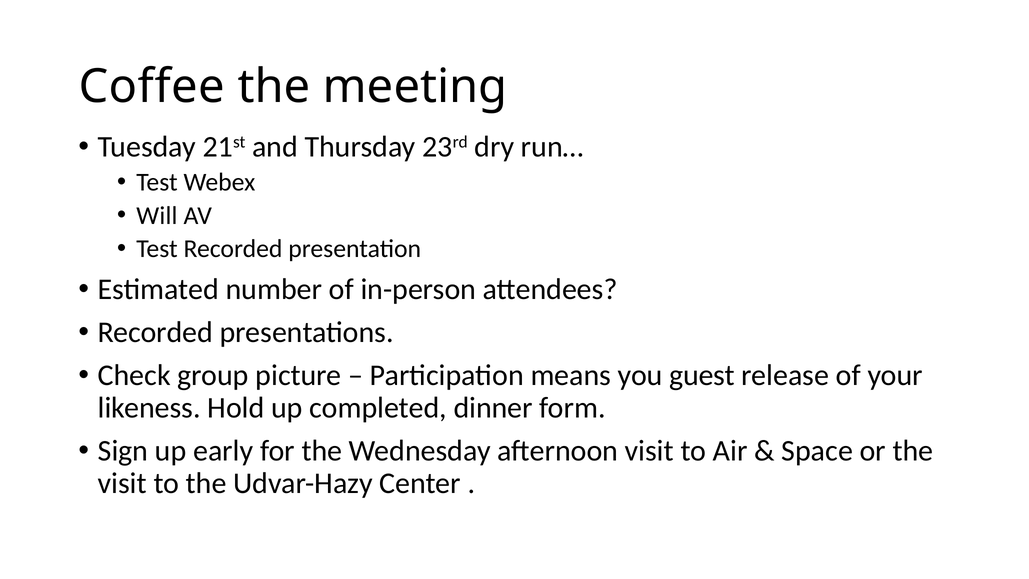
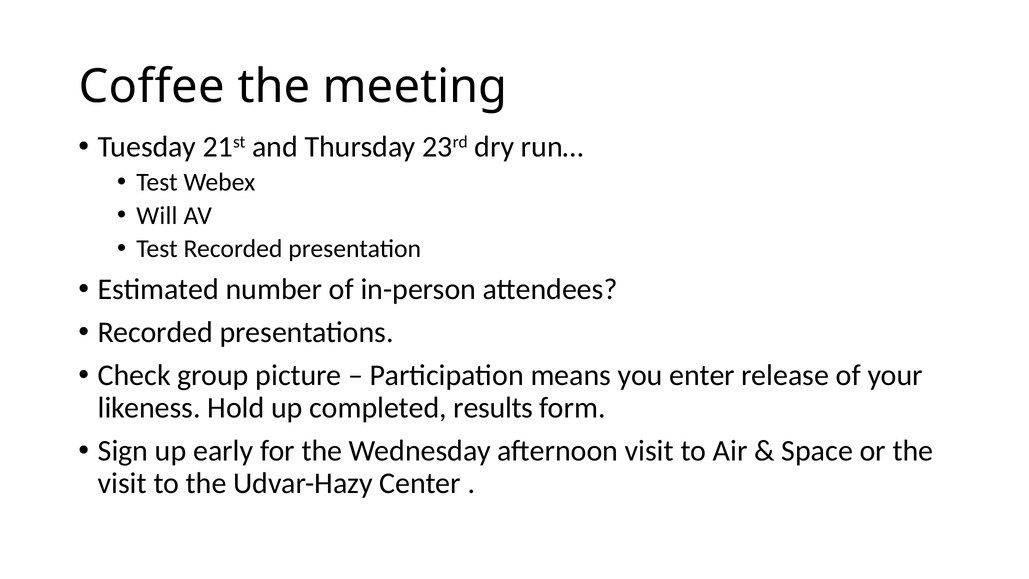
guest: guest -> enter
dinner: dinner -> results
